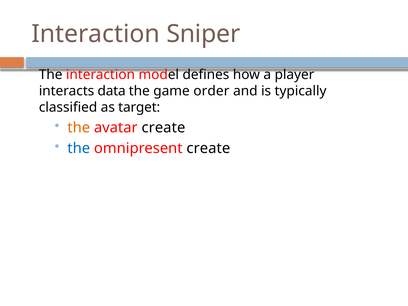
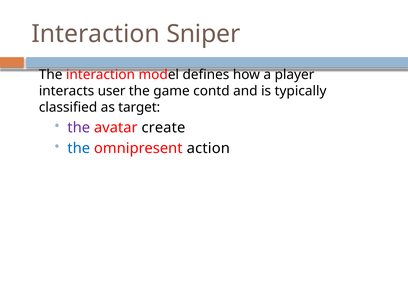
data: data -> user
order: order -> contd
the at (79, 128) colour: orange -> purple
omnipresent create: create -> action
